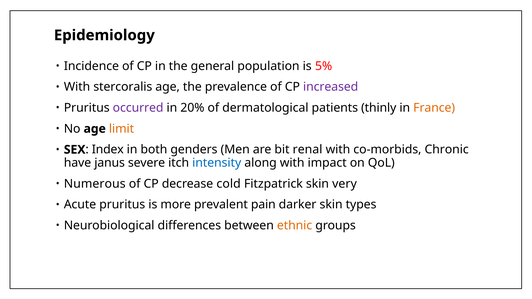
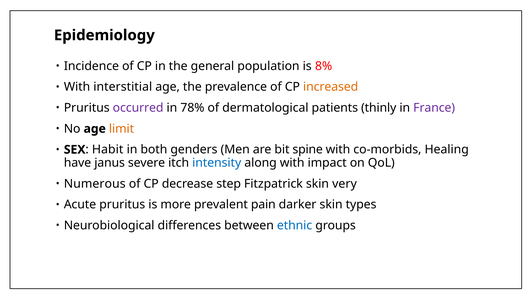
5%: 5% -> 8%
stercoralis: stercoralis -> interstitial
increased colour: purple -> orange
20%: 20% -> 78%
France colour: orange -> purple
Index: Index -> Habit
renal: renal -> spine
Chronic: Chronic -> Healing
cold: cold -> step
ethnic colour: orange -> blue
